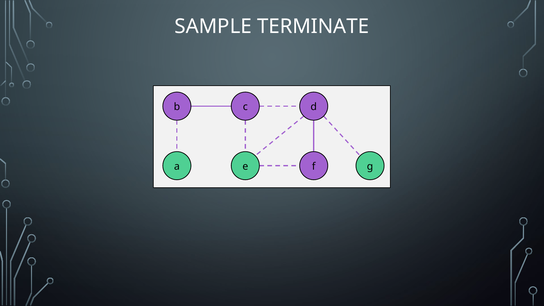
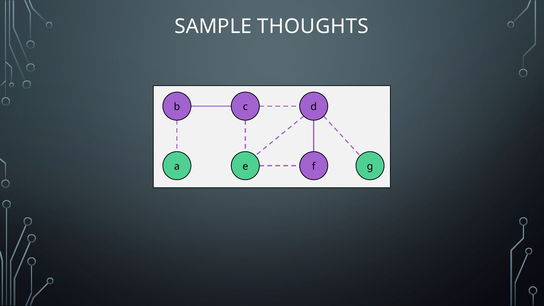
TERMINATE: TERMINATE -> THOUGHTS
